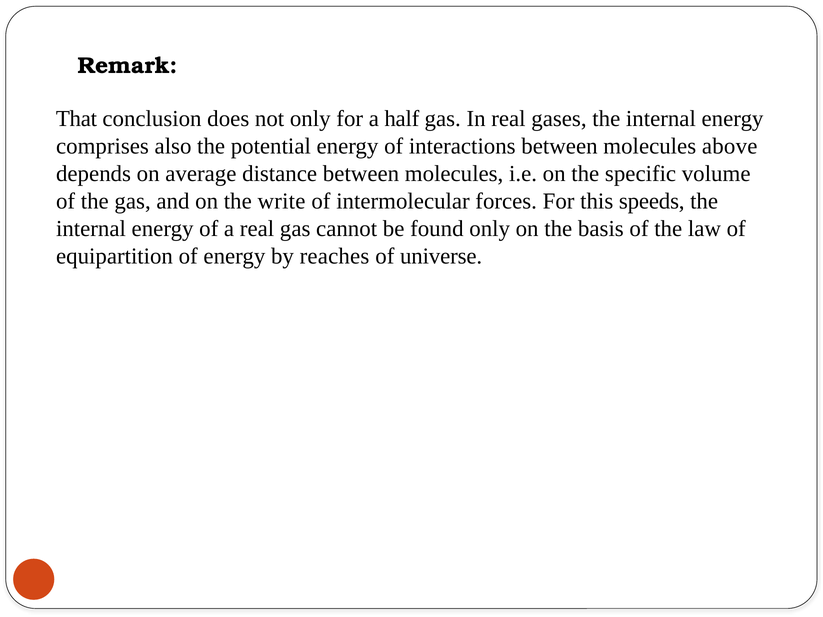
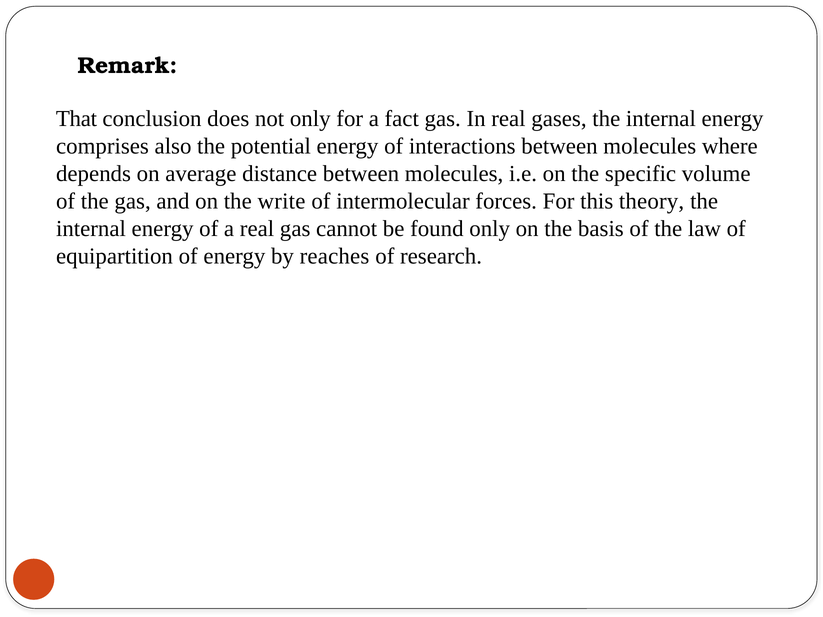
half: half -> fact
above: above -> where
speeds: speeds -> theory
universe: universe -> research
